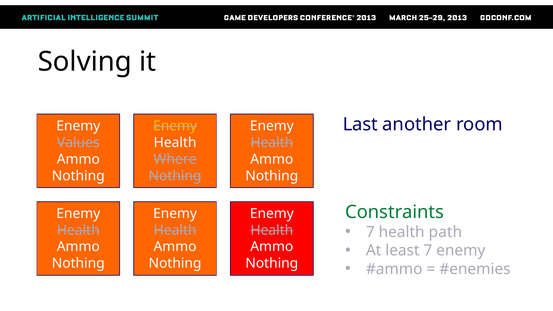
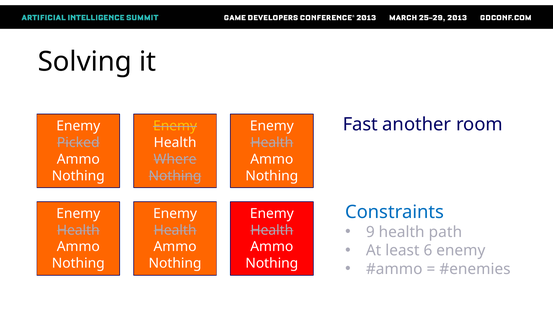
Last: Last -> Fast
Values: Values -> Picked
Constraints colour: green -> blue
7 at (370, 232): 7 -> 9
least 7: 7 -> 6
